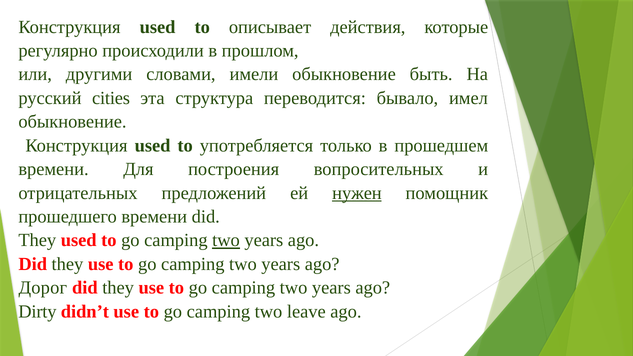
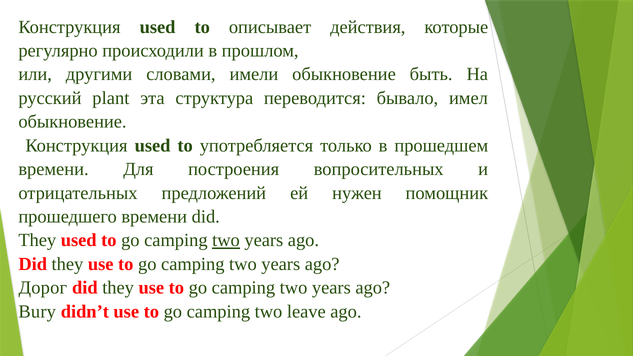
cities: cities -> plant
нужен underline: present -> none
Dirty: Dirty -> Bury
